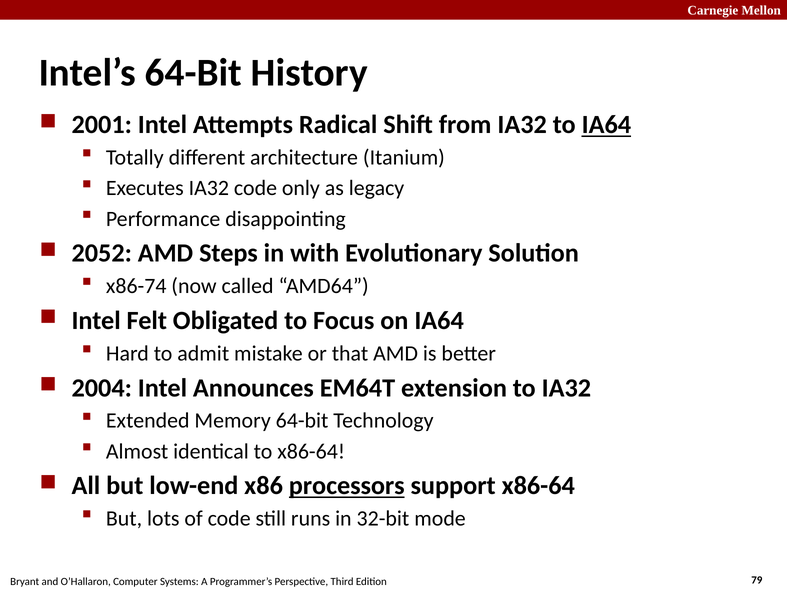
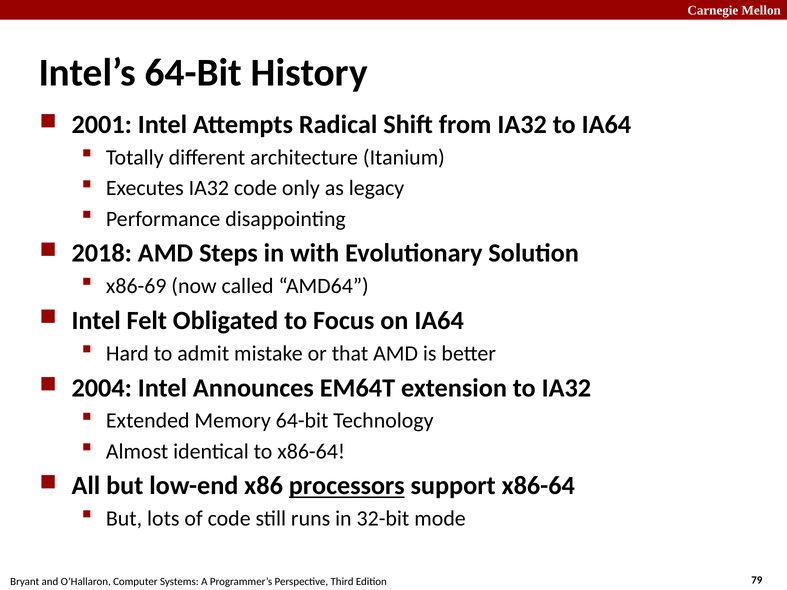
IA64 at (606, 125) underline: present -> none
2052: 2052 -> 2018
x86-74: x86-74 -> x86-69
